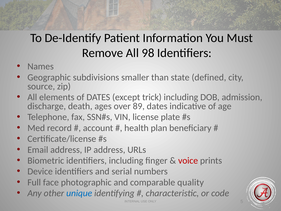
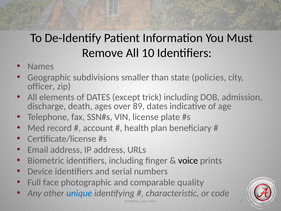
98: 98 -> 10
defined: defined -> policies
source: source -> officer
voice colour: red -> black
